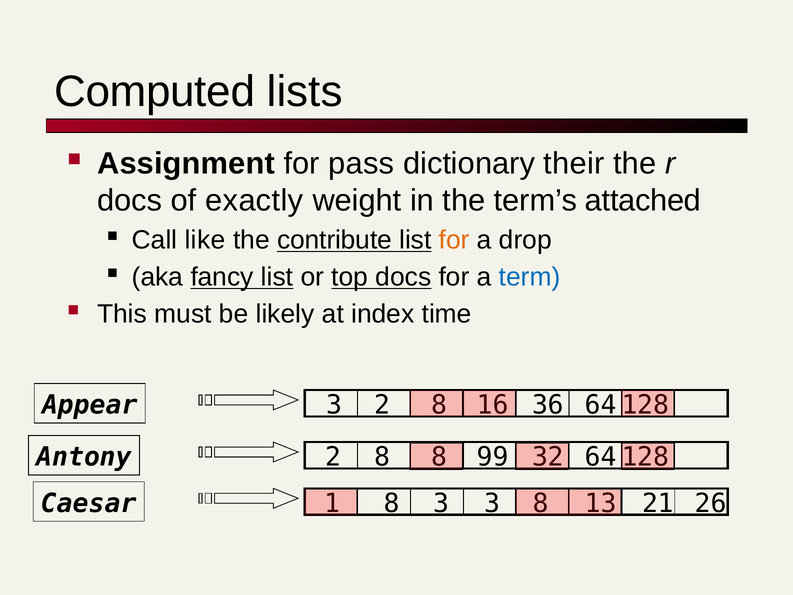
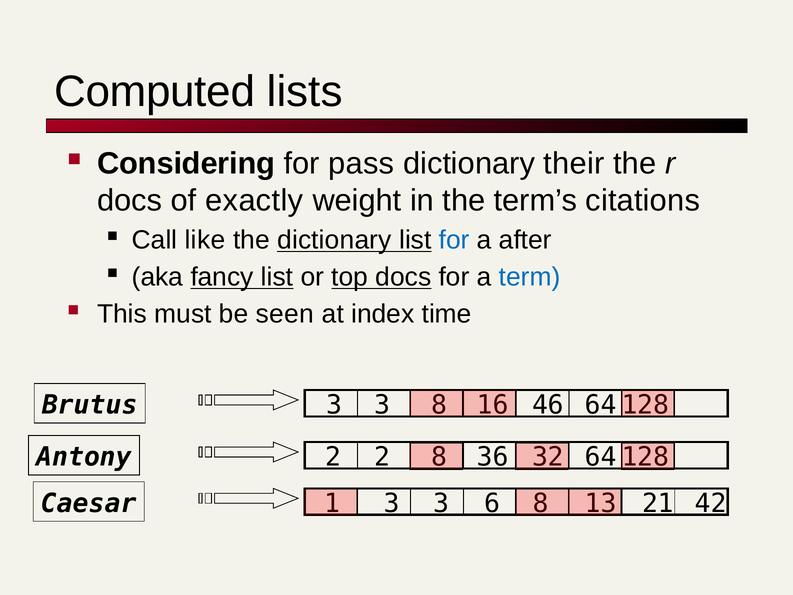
Assignment: Assignment -> Considering
attached: attached -> citations
the contribute: contribute -> dictionary
for at (454, 240) colour: orange -> blue
drop: drop -> after
likely: likely -> seen
Appear: Appear -> Brutus
2 at (382, 405): 2 -> 3
36: 36 -> 46
8 at (382, 457): 8 -> 2
99: 99 -> 36
8 at (391, 503): 8 -> 3
3 3: 3 -> 6
26: 26 -> 42
